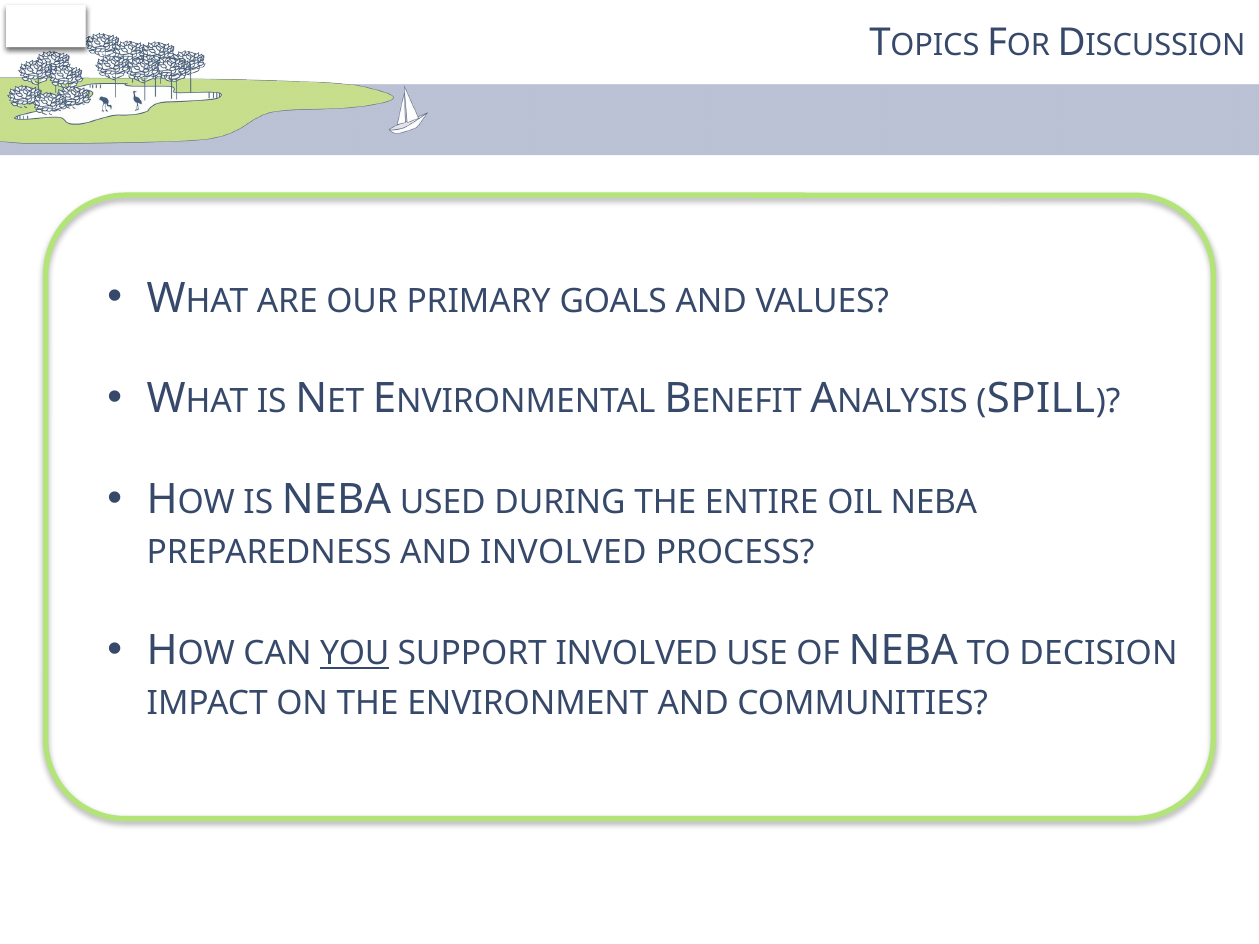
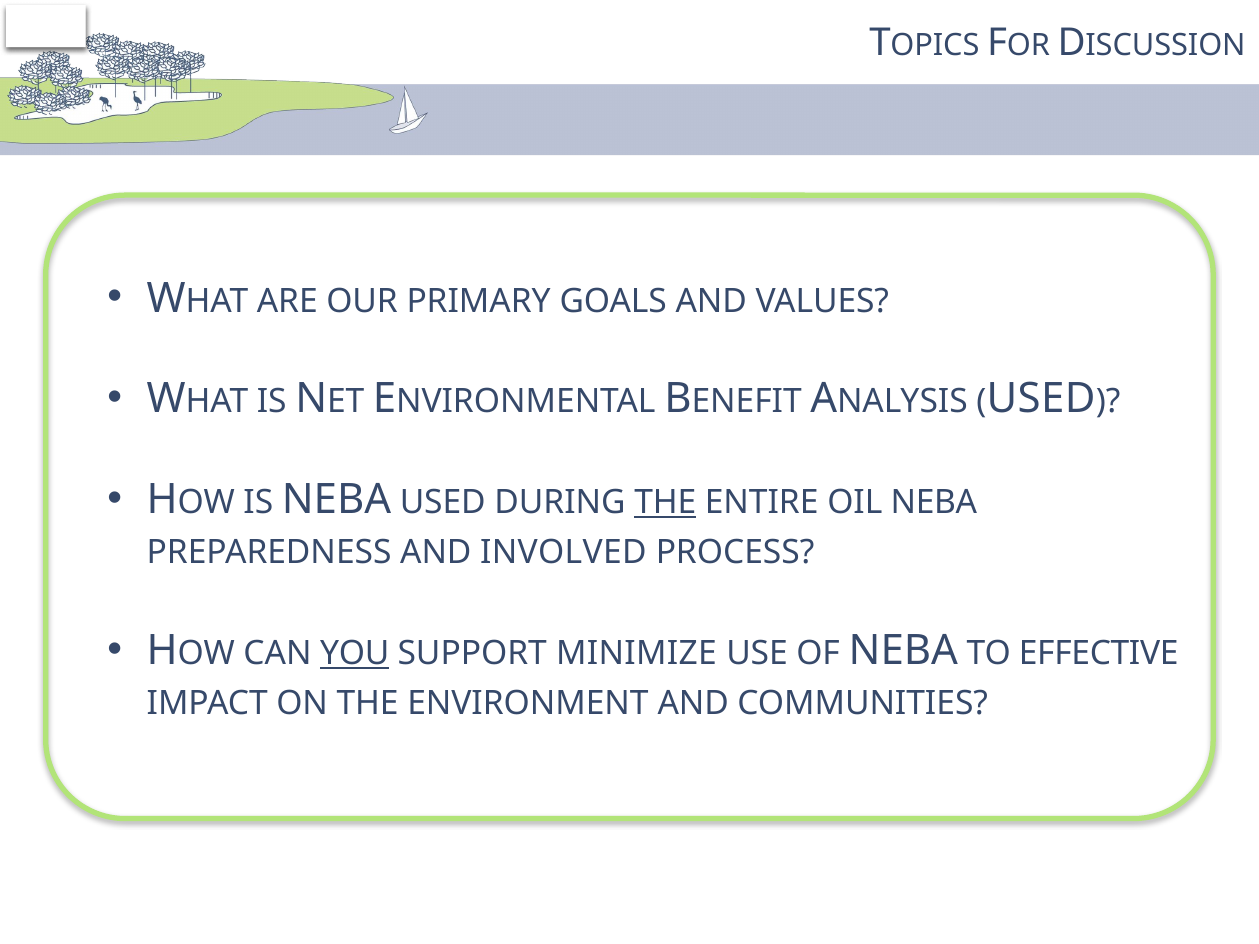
SPILL at (1041, 399): SPILL -> USED
THE at (665, 503) underline: none -> present
SUPPORT INVOLVED: INVOLVED -> MINIMIZE
DECISION: DECISION -> EFFECTIVE
